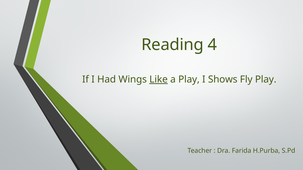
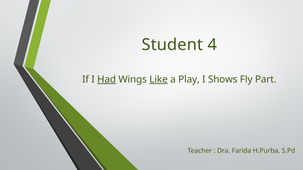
Reading: Reading -> Student
Had underline: none -> present
Fly Play: Play -> Part
